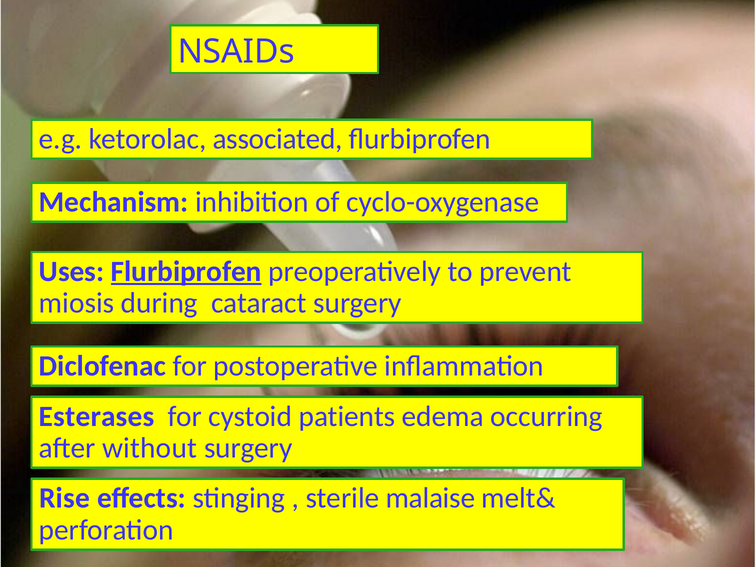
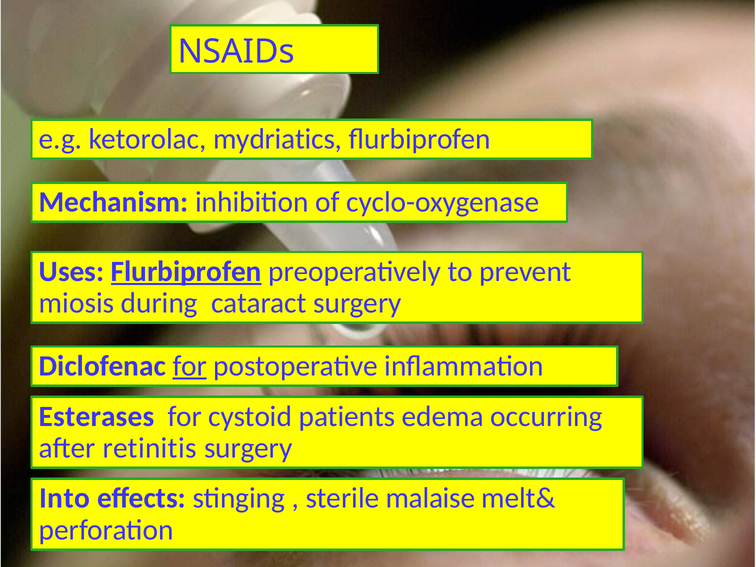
associated: associated -> mydriatics
for at (190, 366) underline: none -> present
without: without -> retinitis
Rise: Rise -> Into
